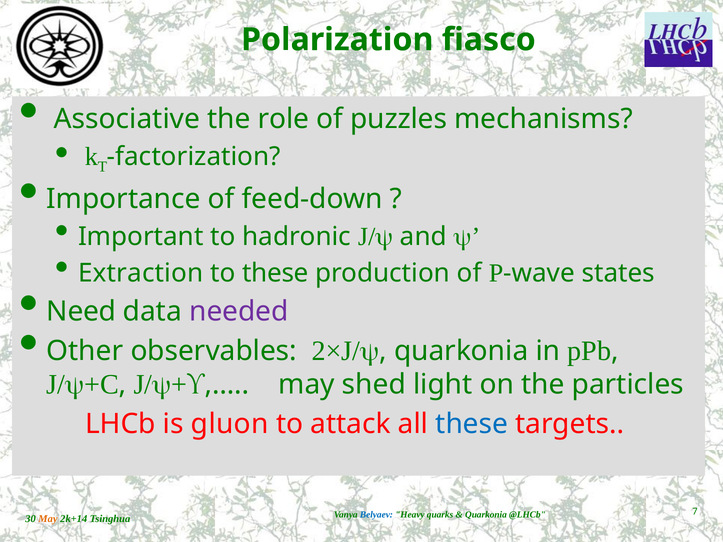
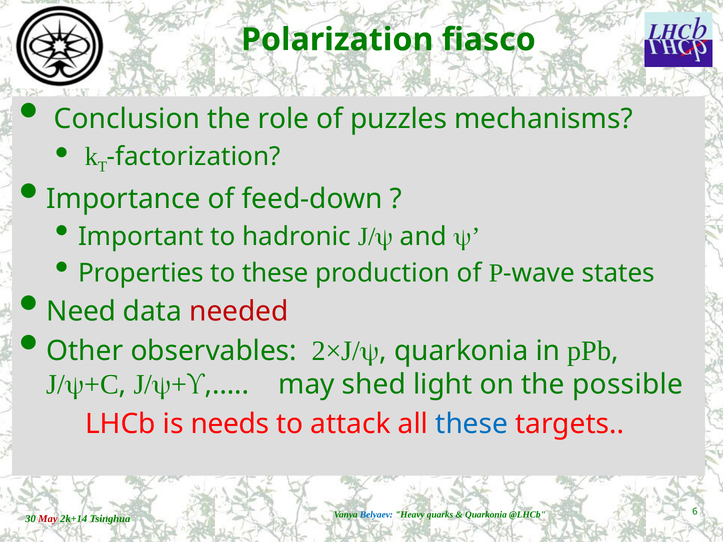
Associative: Associative -> Conclusion
Extraction: Extraction -> Properties
needed colour: purple -> red
particles: particles -> possible
gluon: gluon -> needs
7: 7 -> 6
May at (48, 519) colour: orange -> red
